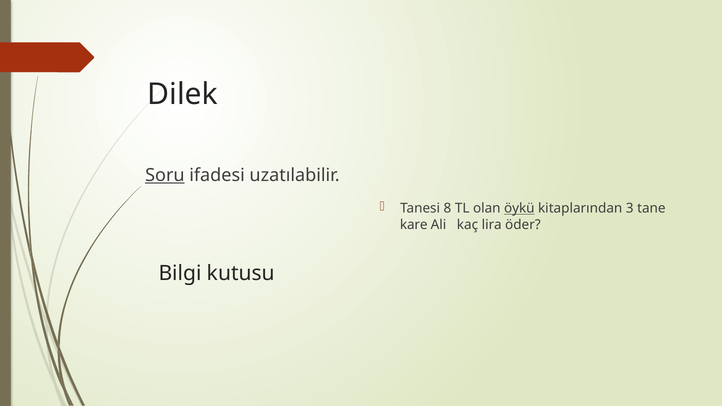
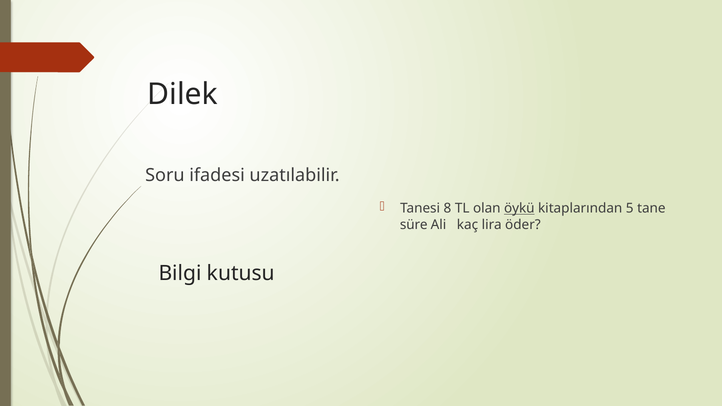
Soru underline: present -> none
3: 3 -> 5
kare: kare -> süre
